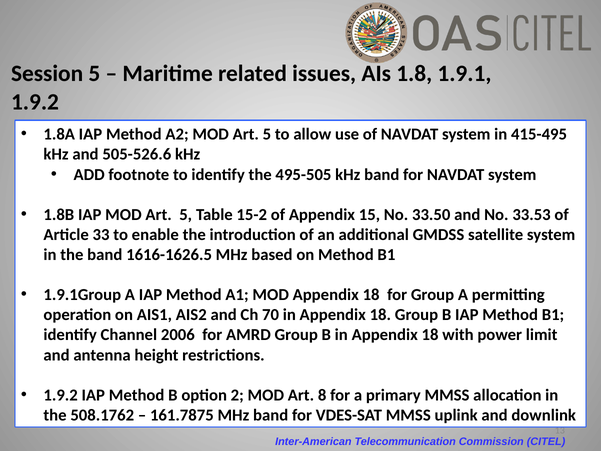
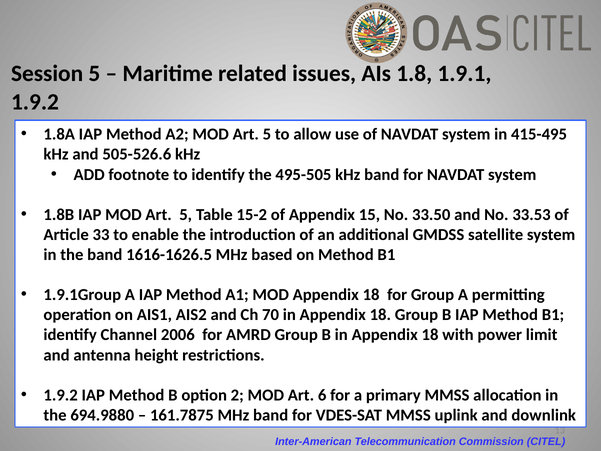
8: 8 -> 6
508.1762: 508.1762 -> 694.9880
